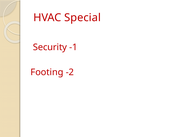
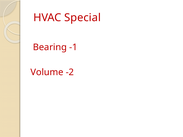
Security: Security -> Bearing
Footing: Footing -> Volume
